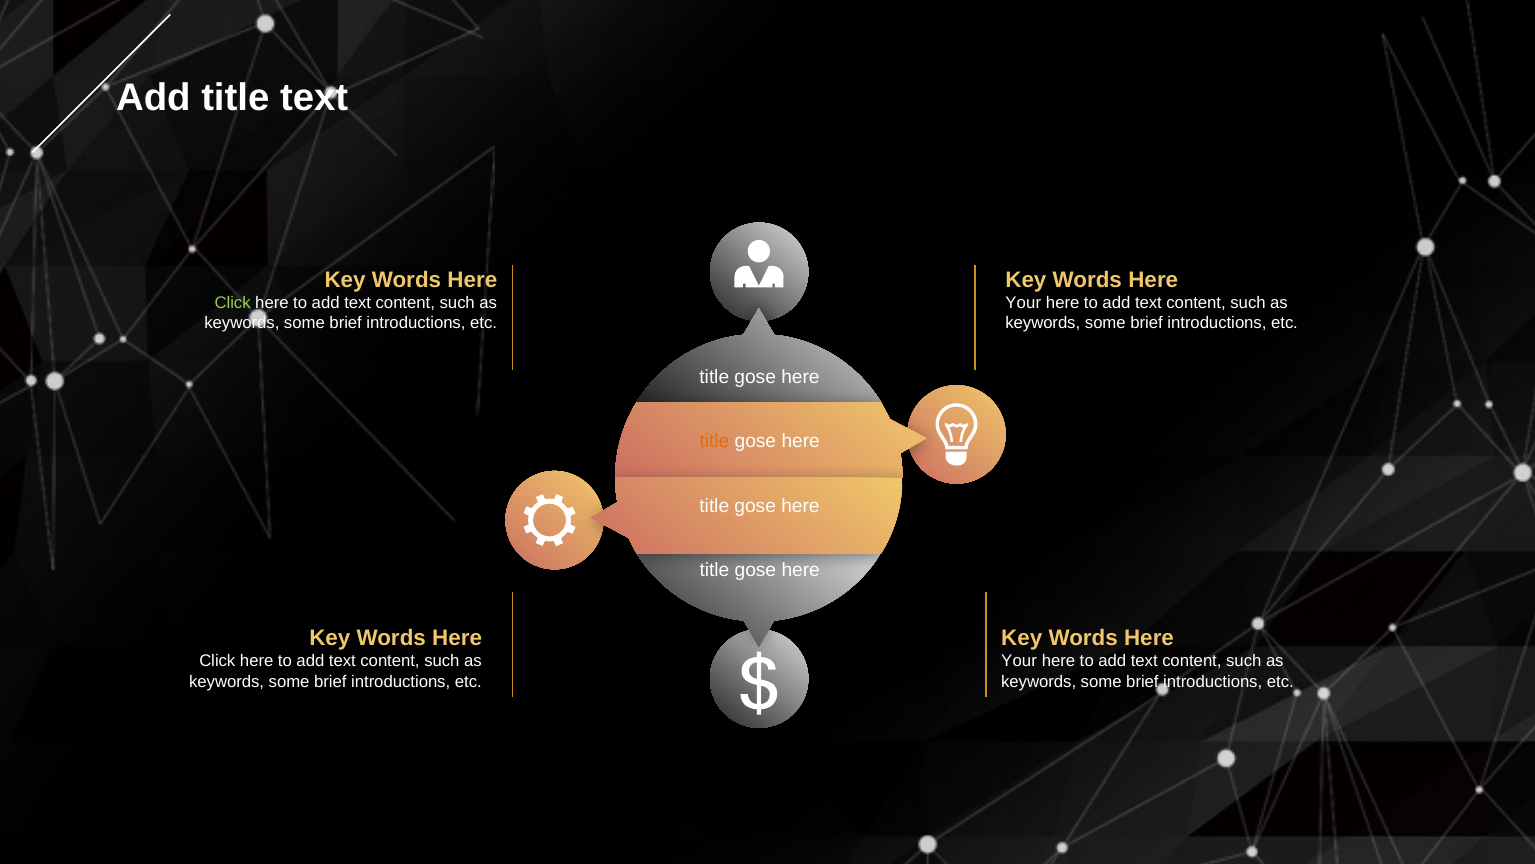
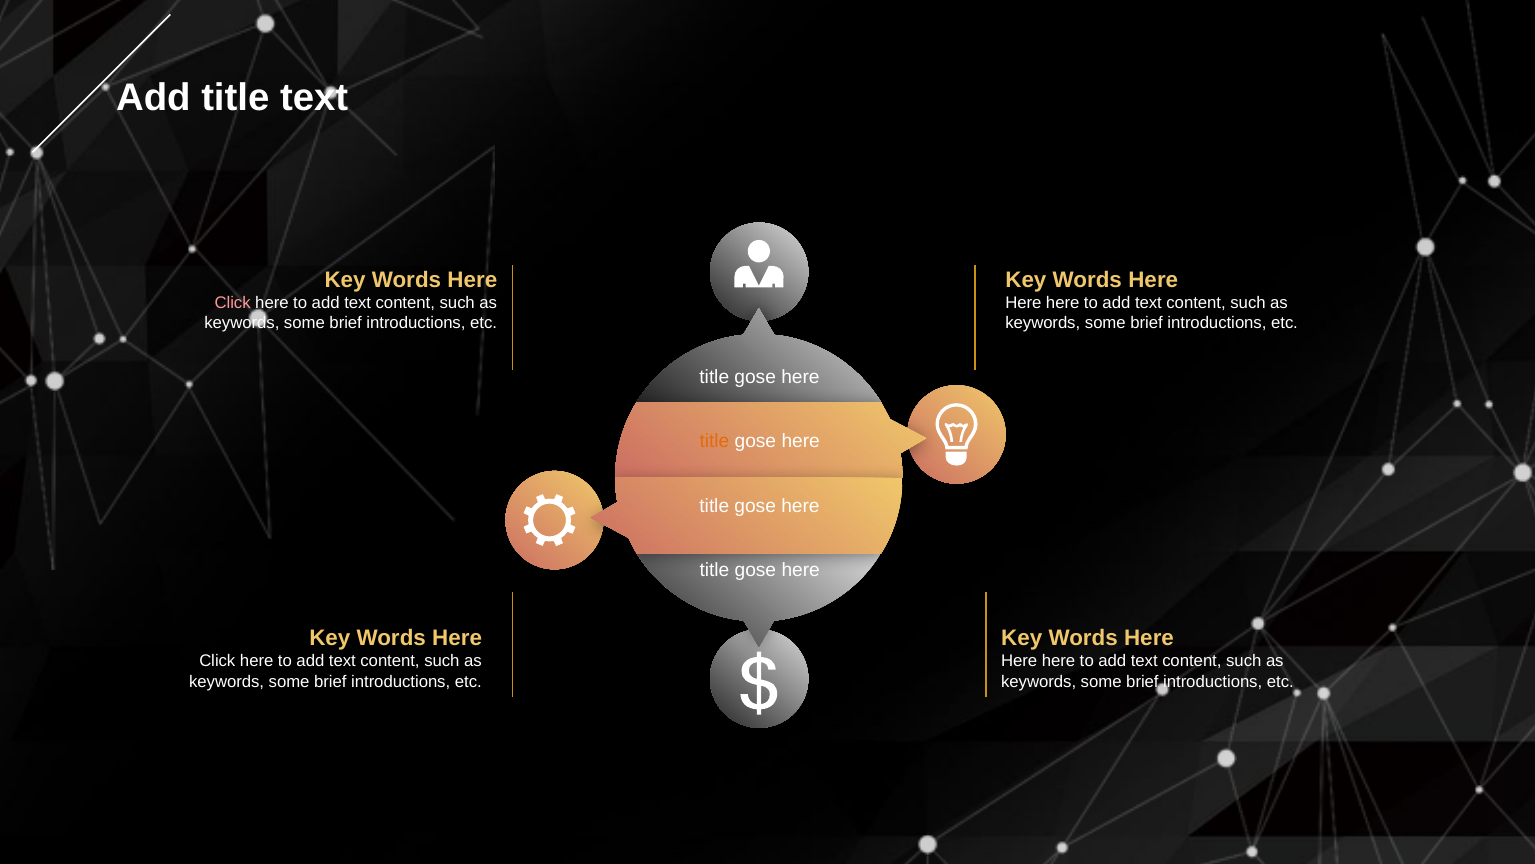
Click at (233, 303) colour: light green -> pink
Your at (1023, 303): Your -> Here
Your at (1019, 661): Your -> Here
